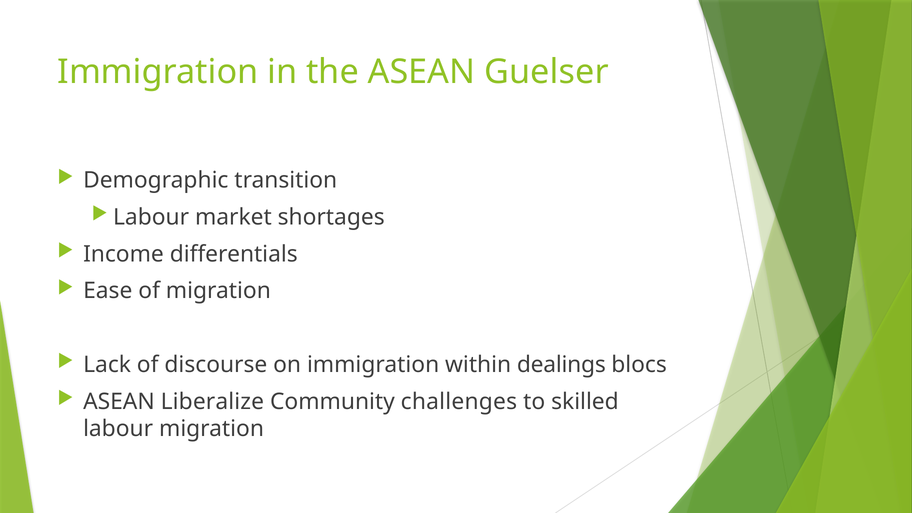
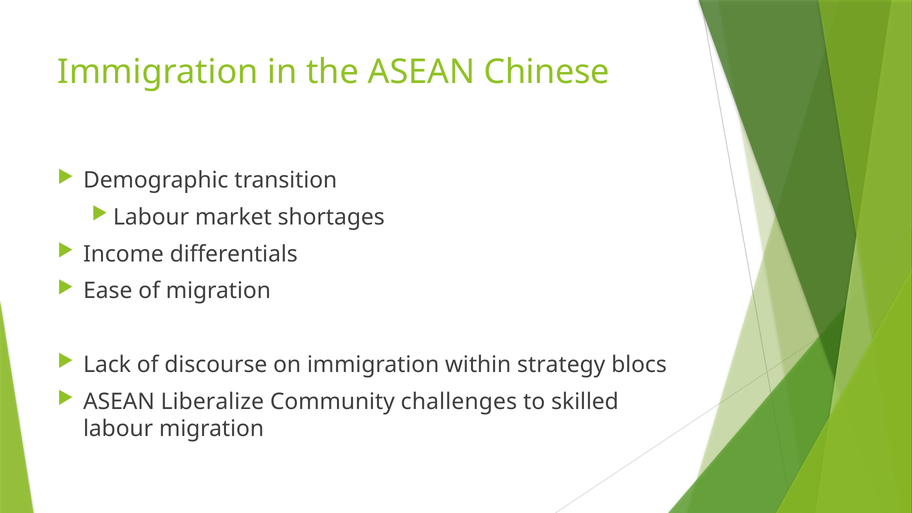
Guelser: Guelser -> Chinese
dealings: dealings -> strategy
